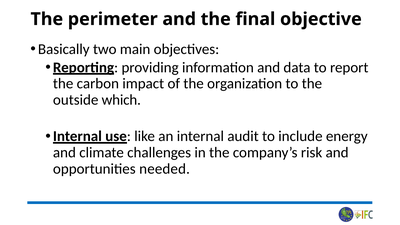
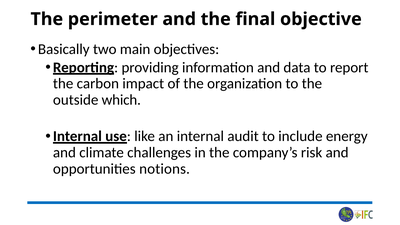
needed: needed -> notions
